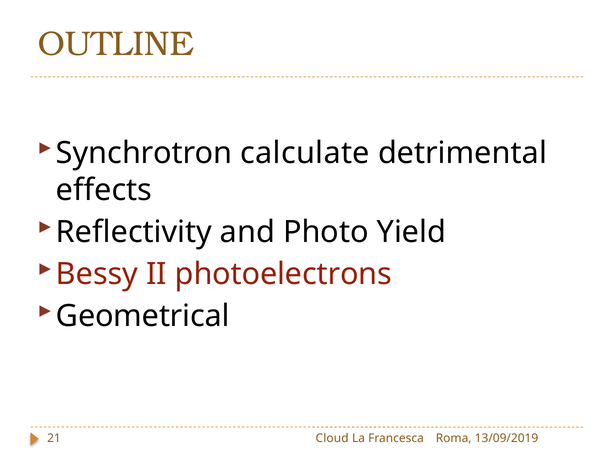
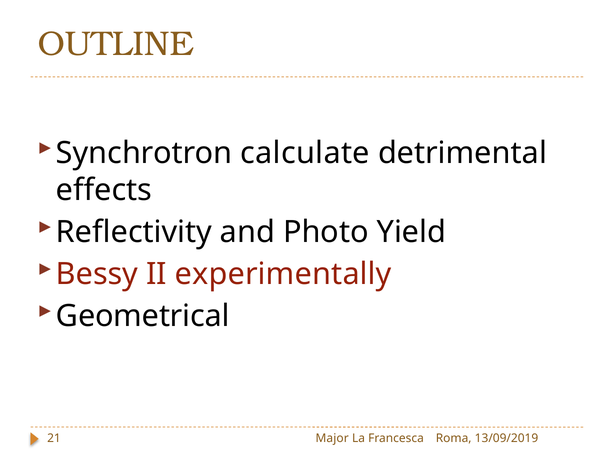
photoelectrons: photoelectrons -> experimentally
Cloud: Cloud -> Major
